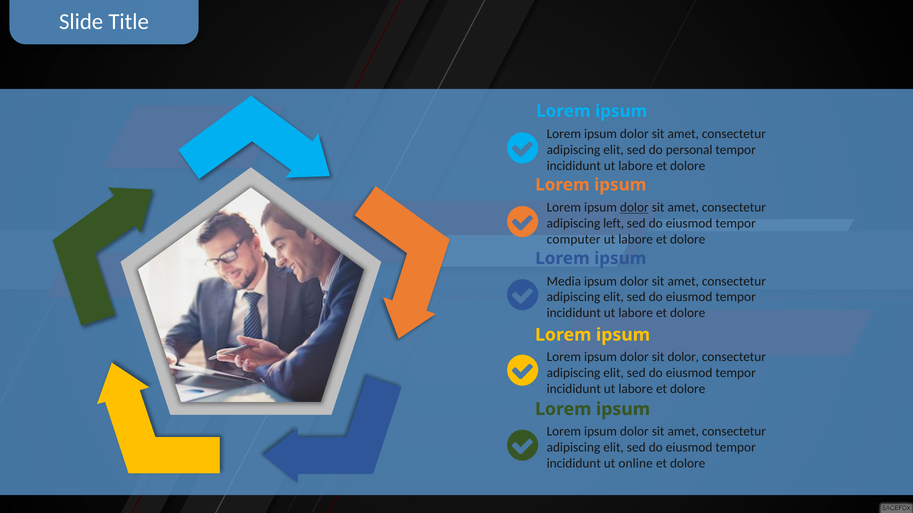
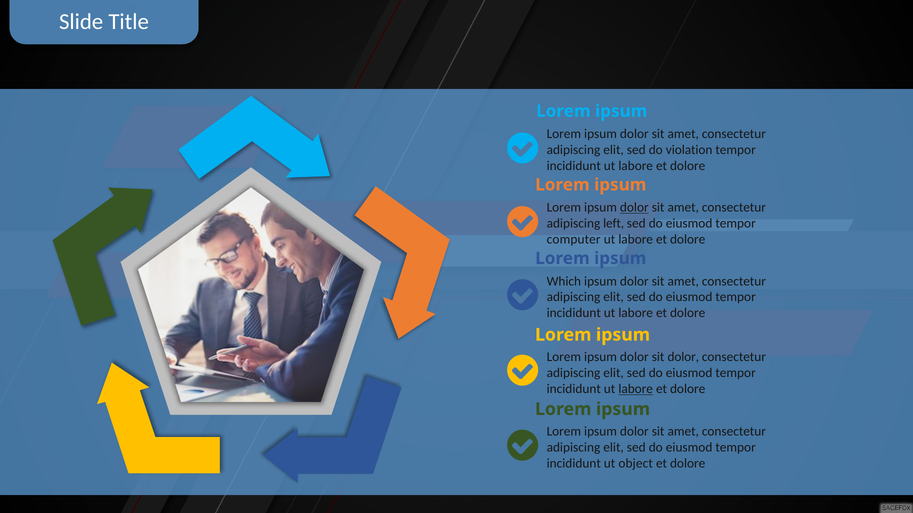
personal: personal -> violation
Media: Media -> Which
labore at (636, 389) underline: none -> present
online: online -> object
